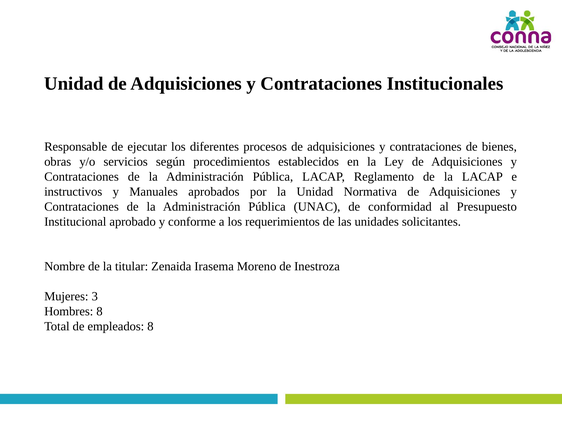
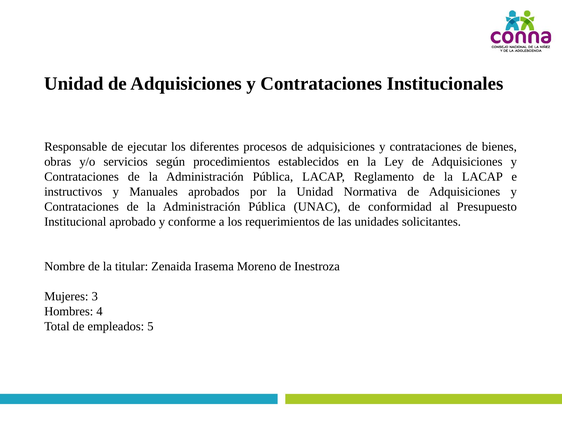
Hombres 8: 8 -> 4
empleados 8: 8 -> 5
